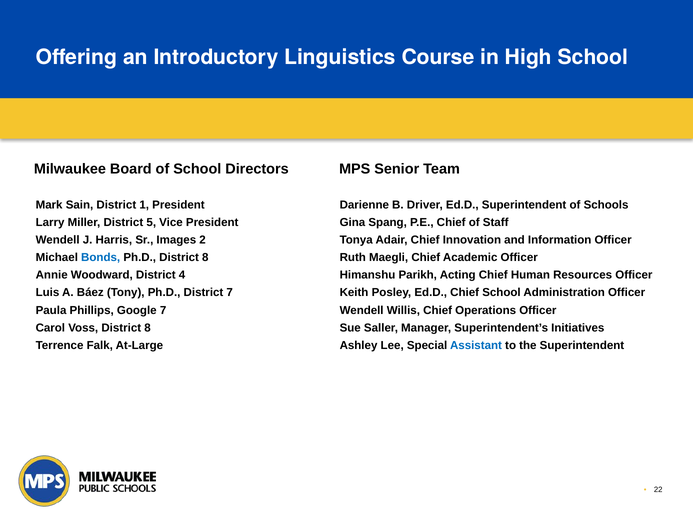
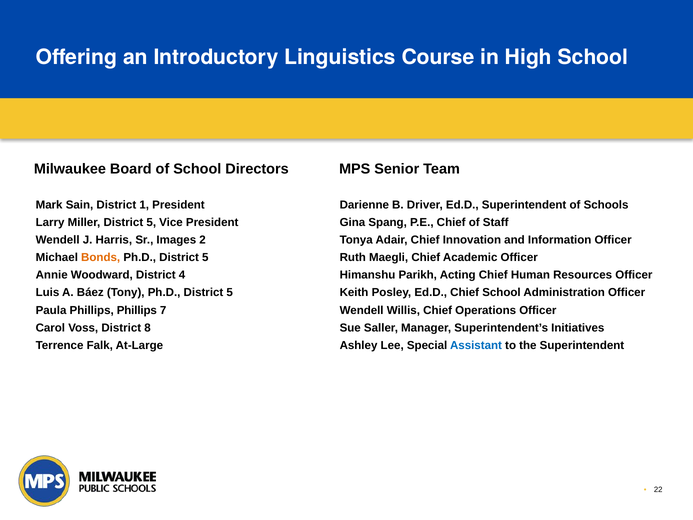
Bonds colour: blue -> orange
8 at (205, 257): 8 -> 5
Tony Ph.D District 7: 7 -> 5
Phillips Google: Google -> Phillips
